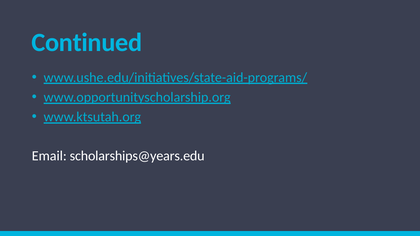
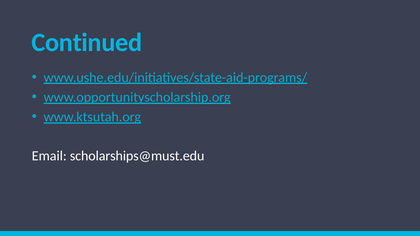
scholarships@years.edu: scholarships@years.edu -> scholarships@must.edu
